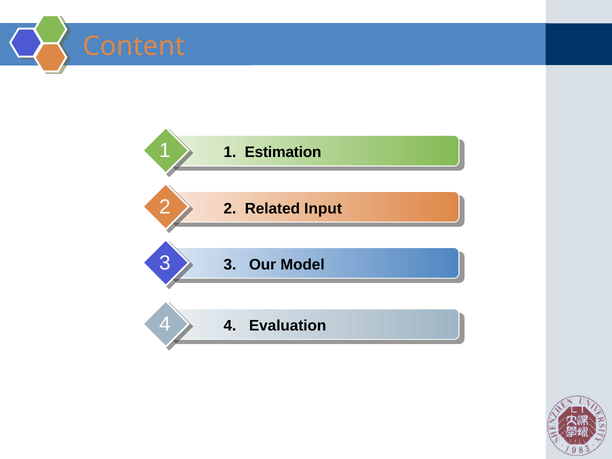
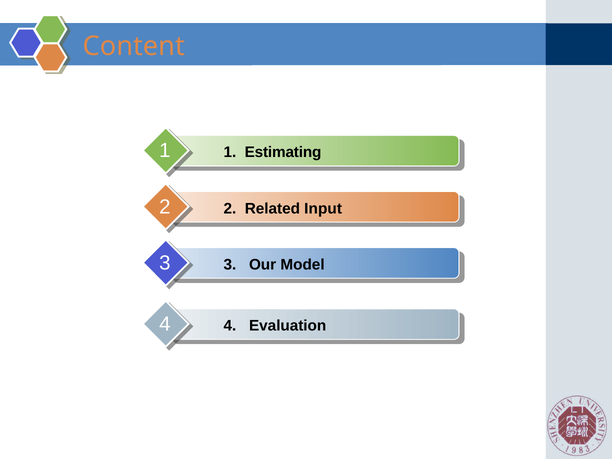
Estimation: Estimation -> Estimating
